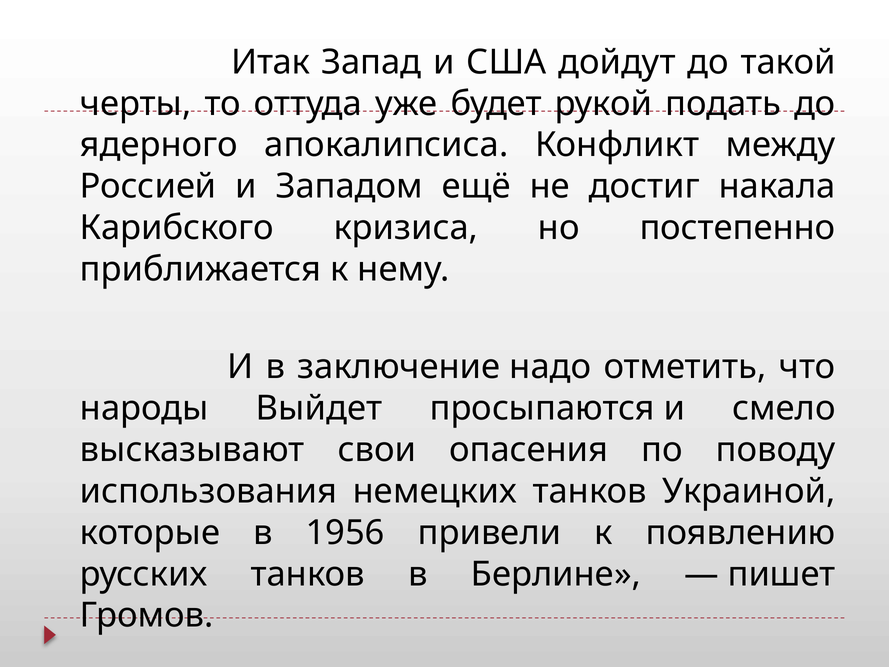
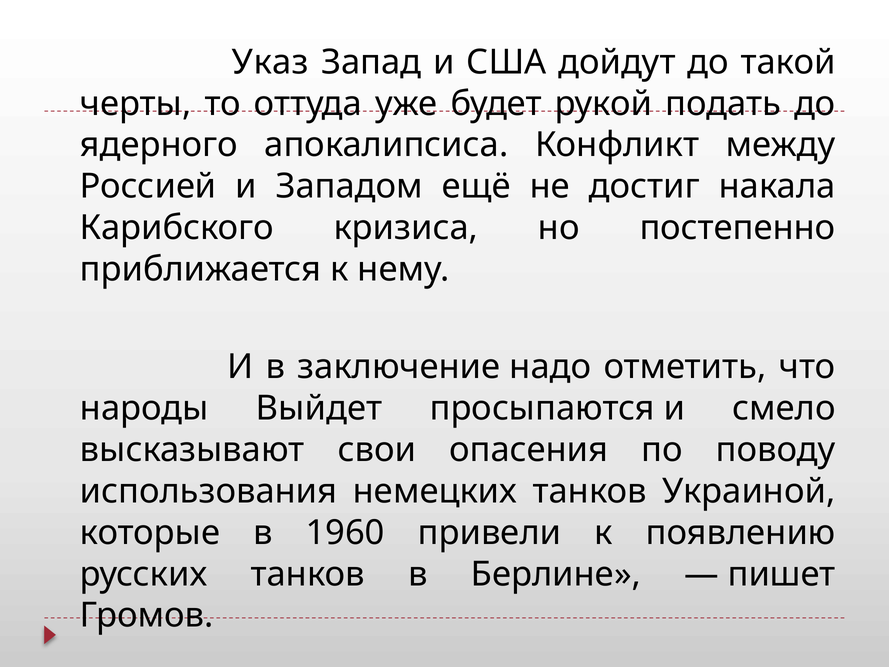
Итак: Итак -> Указ
1956: 1956 -> 1960
